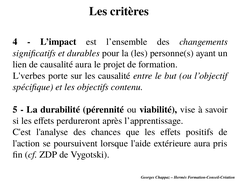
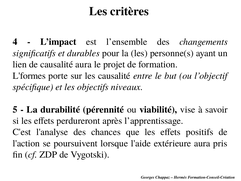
L'verbes: L'verbes -> L'formes
contenu: contenu -> niveaux
